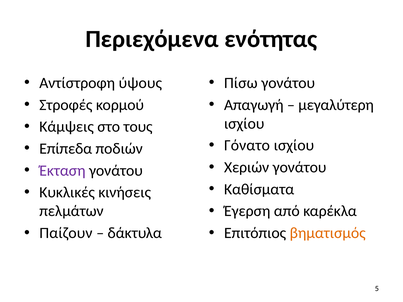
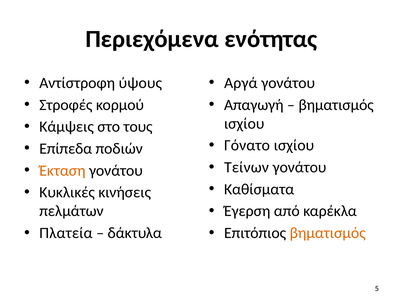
Πίσω: Πίσω -> Αργά
μεγαλύτερη at (336, 105): μεγαλύτερη -> βηματισμός
Χεριών: Χεριών -> Τείνων
Έκταση colour: purple -> orange
Παίζουν: Παίζουν -> Πλατεία
